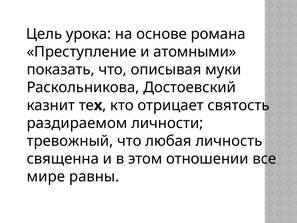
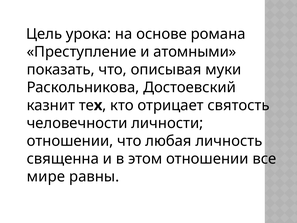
раздираемом: раздираемом -> человечности
тревожный at (70, 141): тревожный -> отношении
